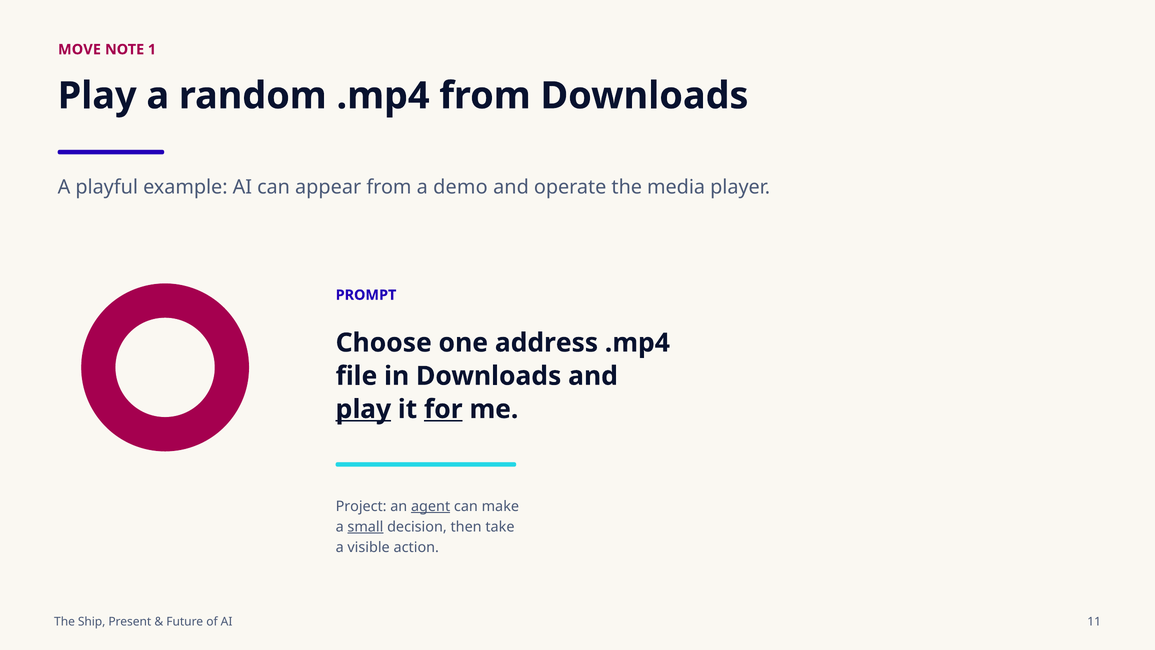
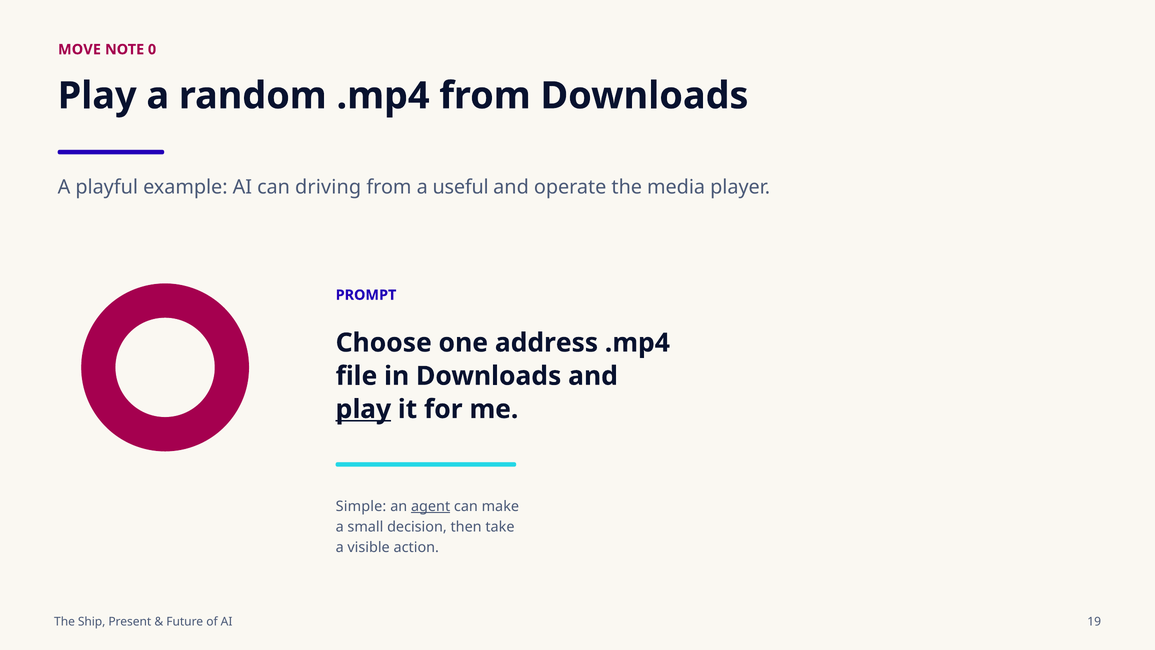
1: 1 -> 0
appear: appear -> driving
demo: demo -> useful
for underline: present -> none
Project: Project -> Simple
small underline: present -> none
11: 11 -> 19
